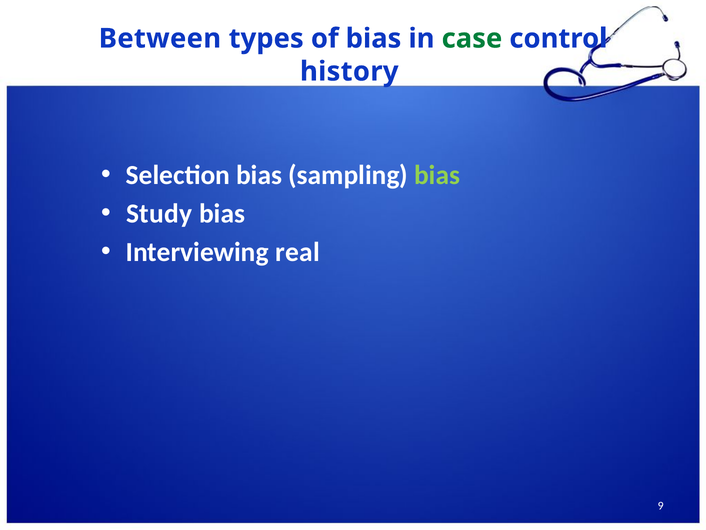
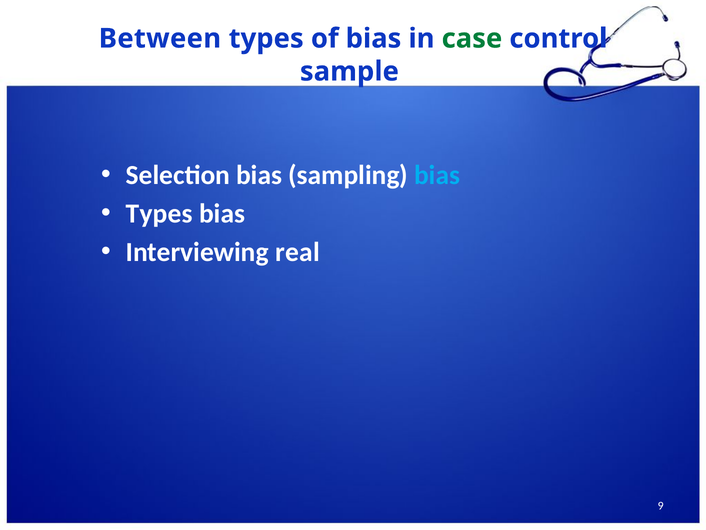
history: history -> sample
bias at (437, 175) colour: light green -> light blue
Study at (159, 213): Study -> Types
